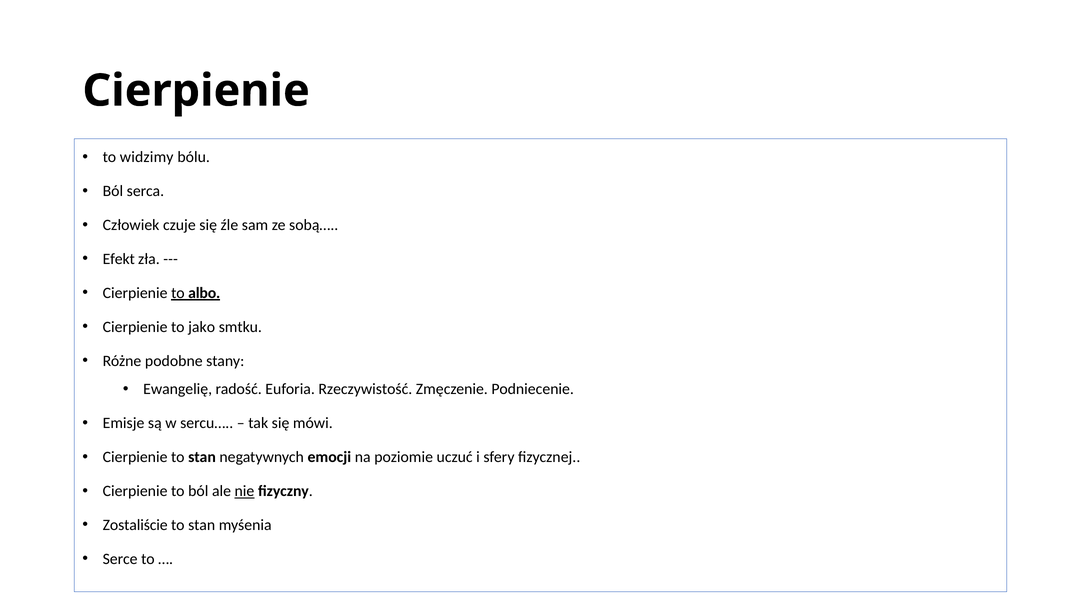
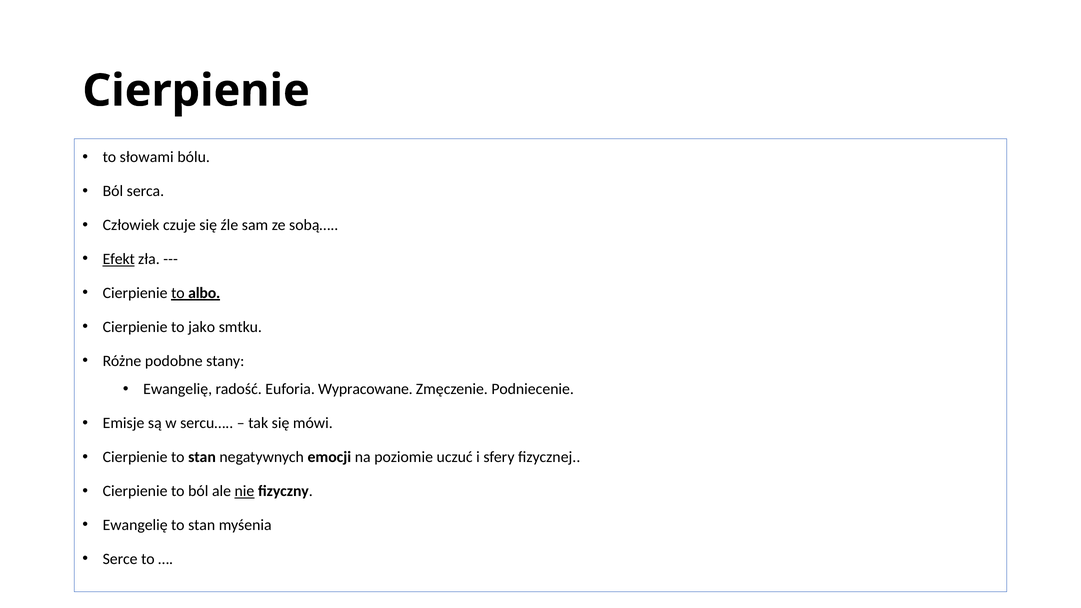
widzimy: widzimy -> słowami
Efekt underline: none -> present
Rzeczywistość: Rzeczywistość -> Wypracowane
Zostaliście at (135, 525): Zostaliście -> Ewangelię
